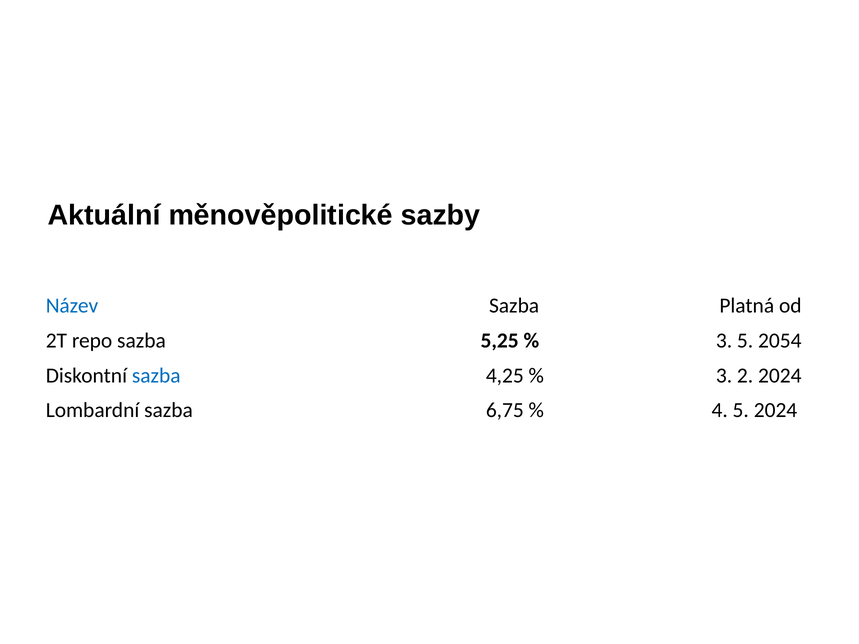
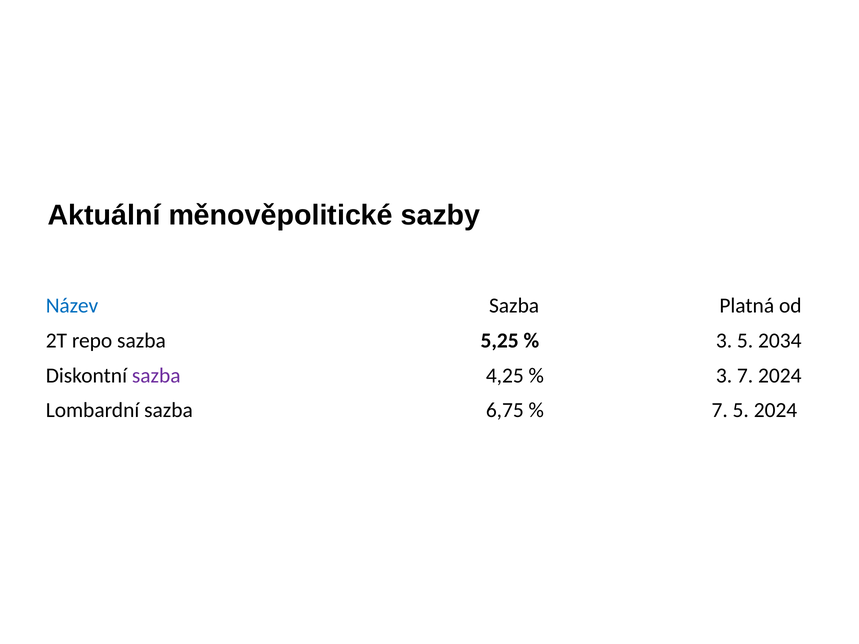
2054: 2054 -> 2034
sazba at (156, 376) colour: blue -> purple
3 2: 2 -> 7
4 at (720, 410): 4 -> 7
